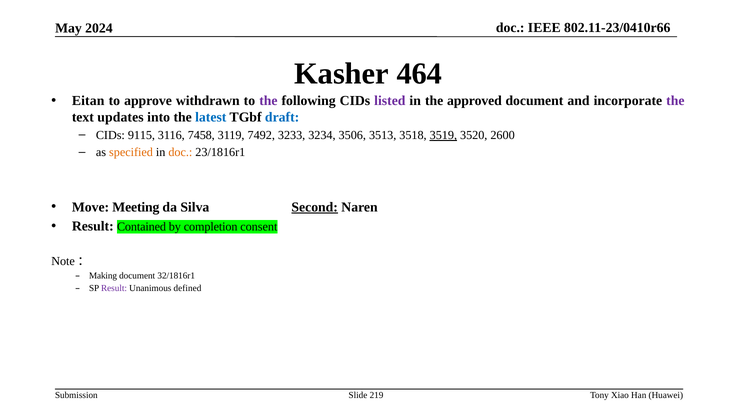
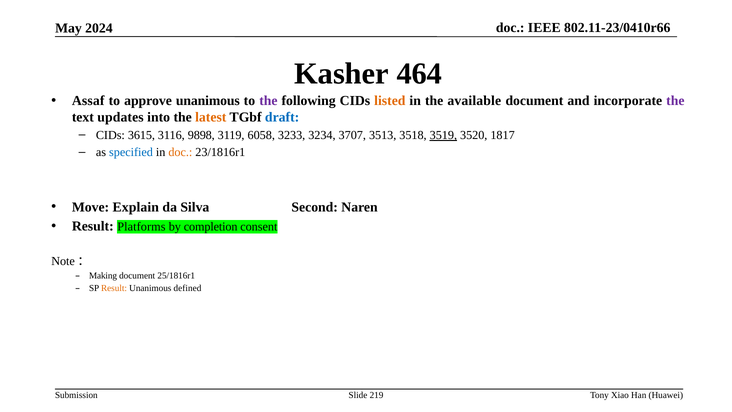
Eitan: Eitan -> Assaf
approve withdrawn: withdrawn -> unanimous
listed colour: purple -> orange
approved: approved -> available
latest colour: blue -> orange
9115: 9115 -> 3615
7458: 7458 -> 9898
7492: 7492 -> 6058
3506: 3506 -> 3707
2600: 2600 -> 1817
specified colour: orange -> blue
Meeting: Meeting -> Explain
Second underline: present -> none
Contained: Contained -> Platforms
32/1816r1: 32/1816r1 -> 25/1816r1
Result at (114, 288) colour: purple -> orange
